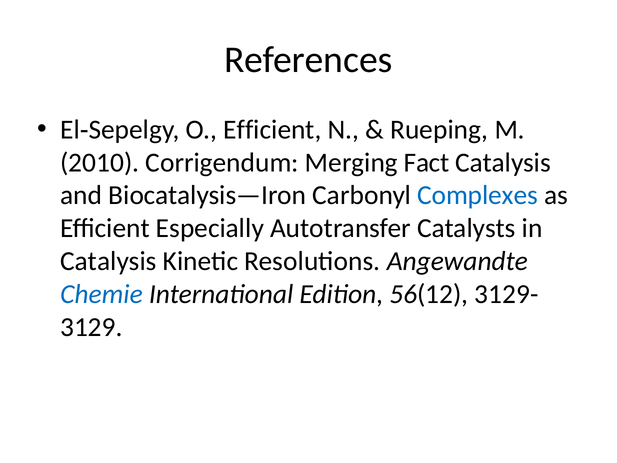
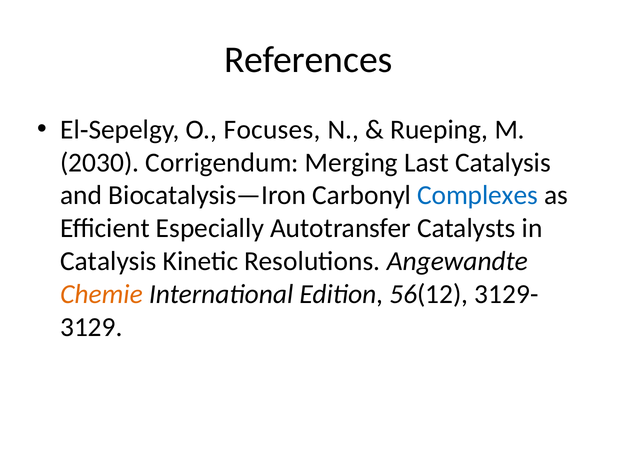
O Efficient: Efficient -> Focuses
2010: 2010 -> 2030
Fact: Fact -> Last
Chemie colour: blue -> orange
